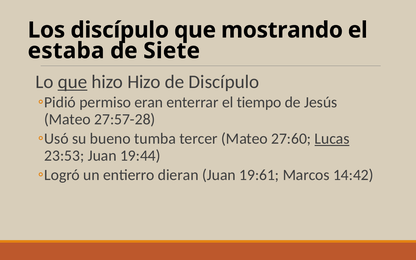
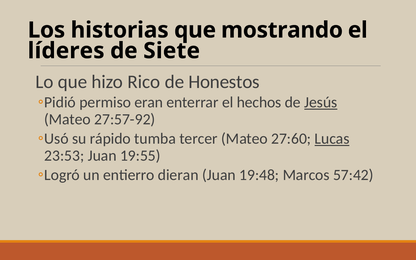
Los discípulo: discípulo -> historias
estaba: estaba -> líderes
que at (73, 82) underline: present -> none
hizo Hizo: Hizo -> Rico
de Discípulo: Discípulo -> Honestos
tiempo: tiempo -> hechos
Jesús underline: none -> present
27:57-28: 27:57-28 -> 27:57-92
bueno: bueno -> rápido
19:44: 19:44 -> 19:55
19:61: 19:61 -> 19:48
14:42: 14:42 -> 57:42
